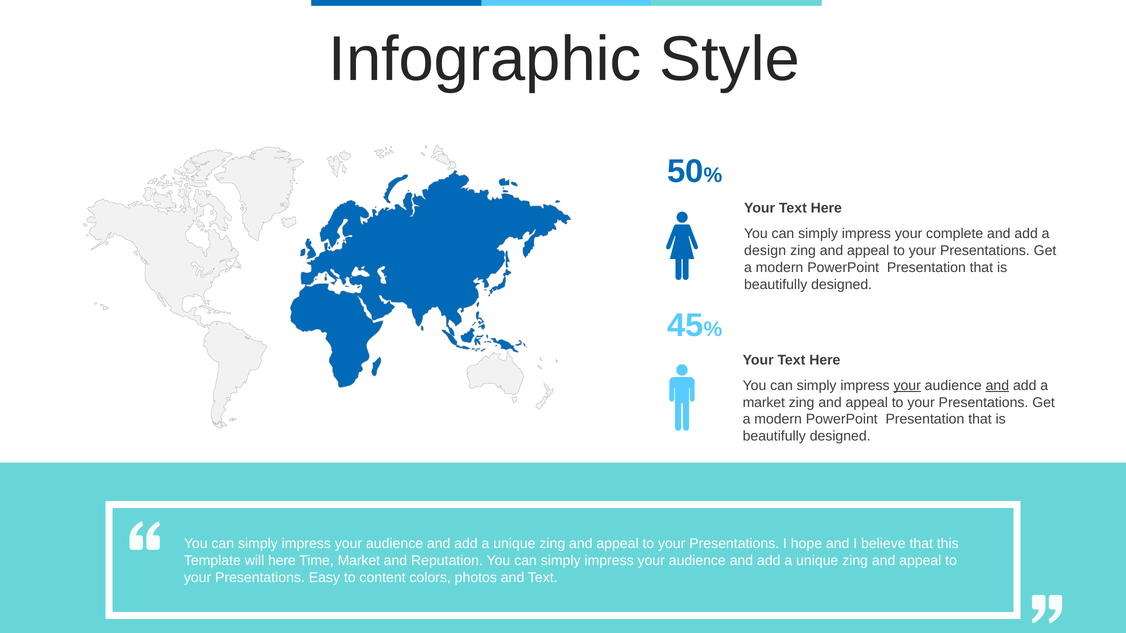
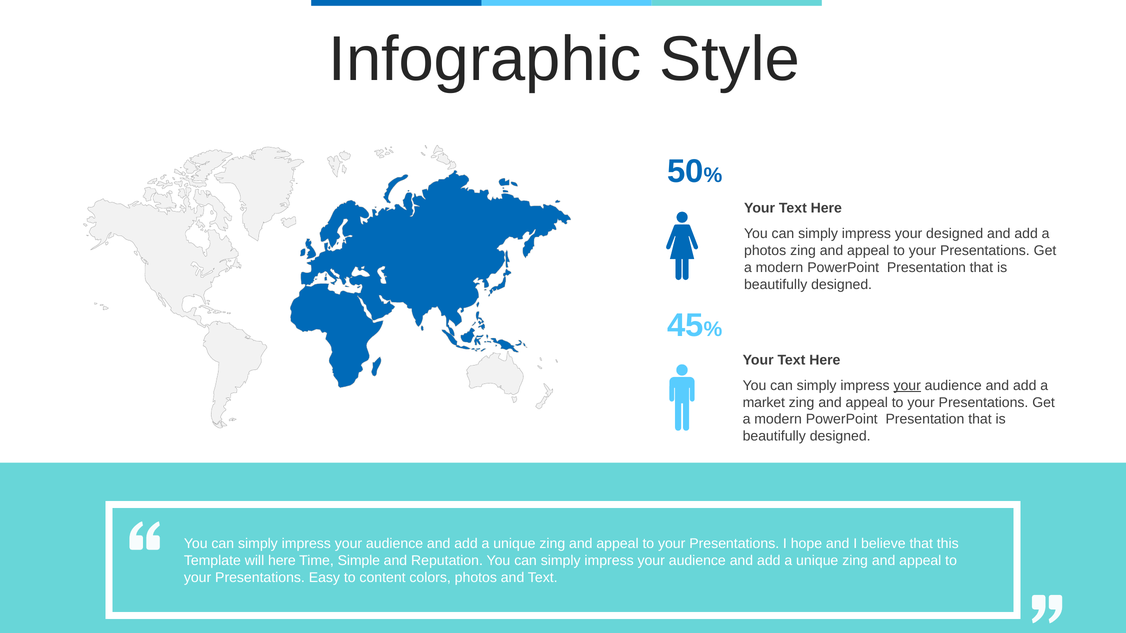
your complete: complete -> designed
design at (765, 251): design -> photos
and at (997, 386) underline: present -> none
Time Market: Market -> Simple
